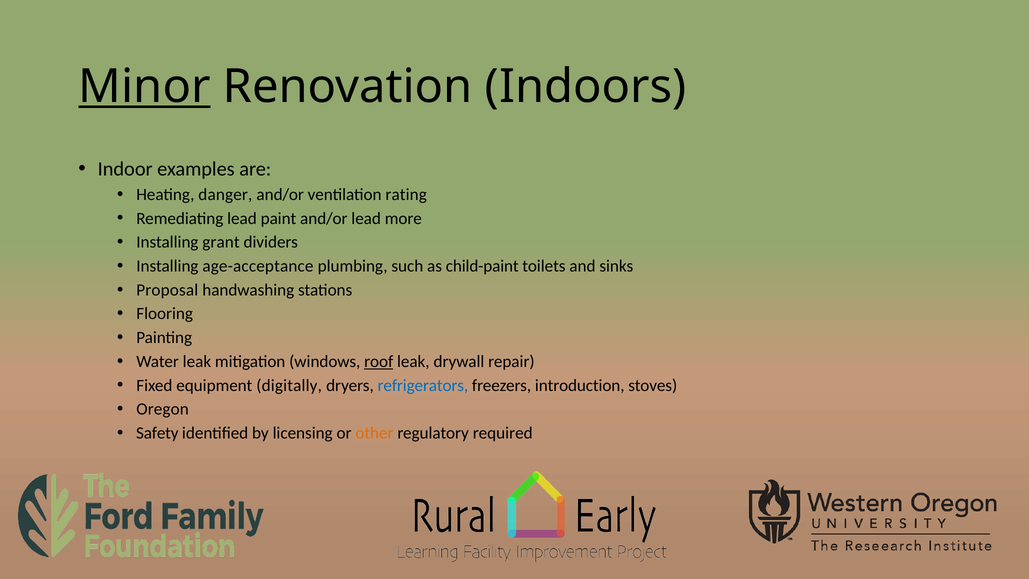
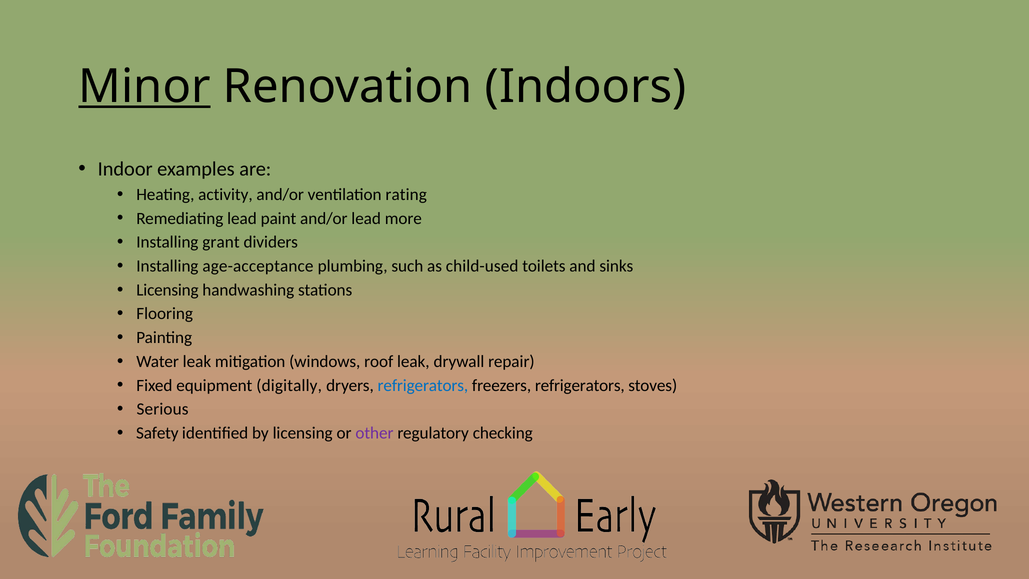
danger: danger -> activity
child-paint: child-paint -> child-used
Proposal at (167, 290): Proposal -> Licensing
roof underline: present -> none
freezers introduction: introduction -> refrigerators
Oregon: Oregon -> Serious
other colour: orange -> purple
required: required -> checking
